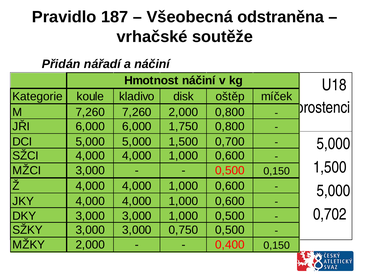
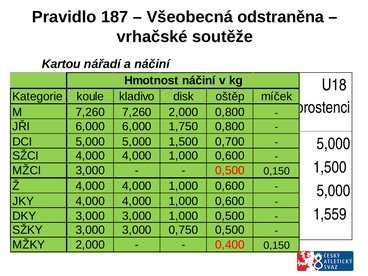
Přidán: Přidán -> Kartou
0,702: 0,702 -> 1,559
